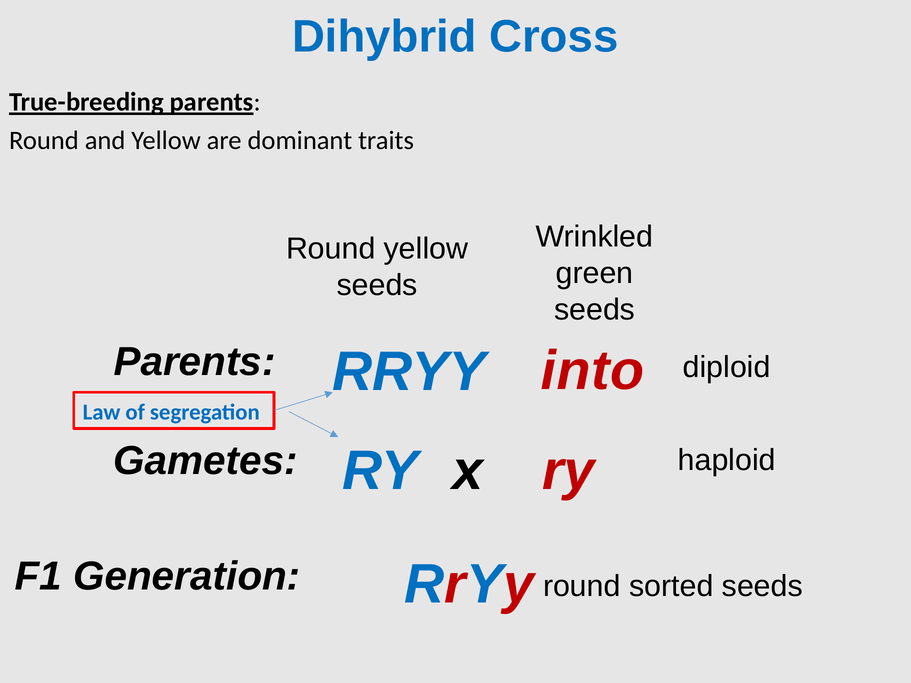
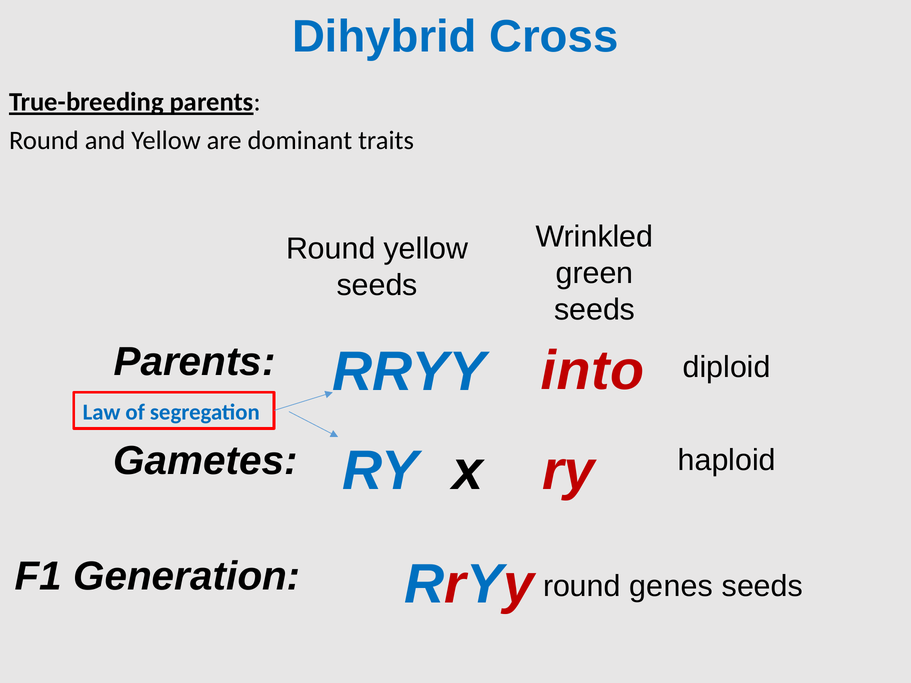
sorted: sorted -> genes
